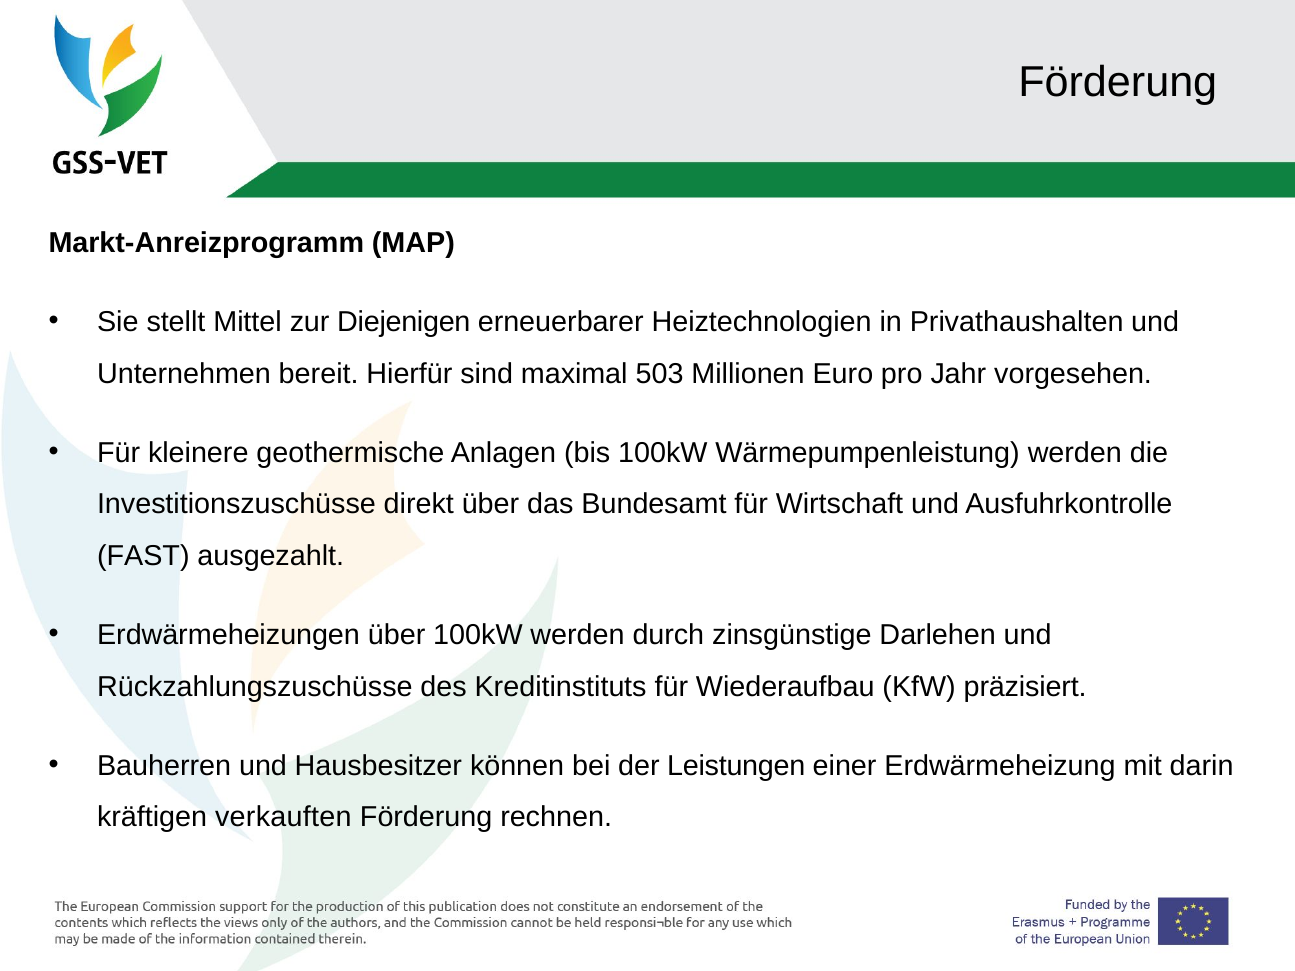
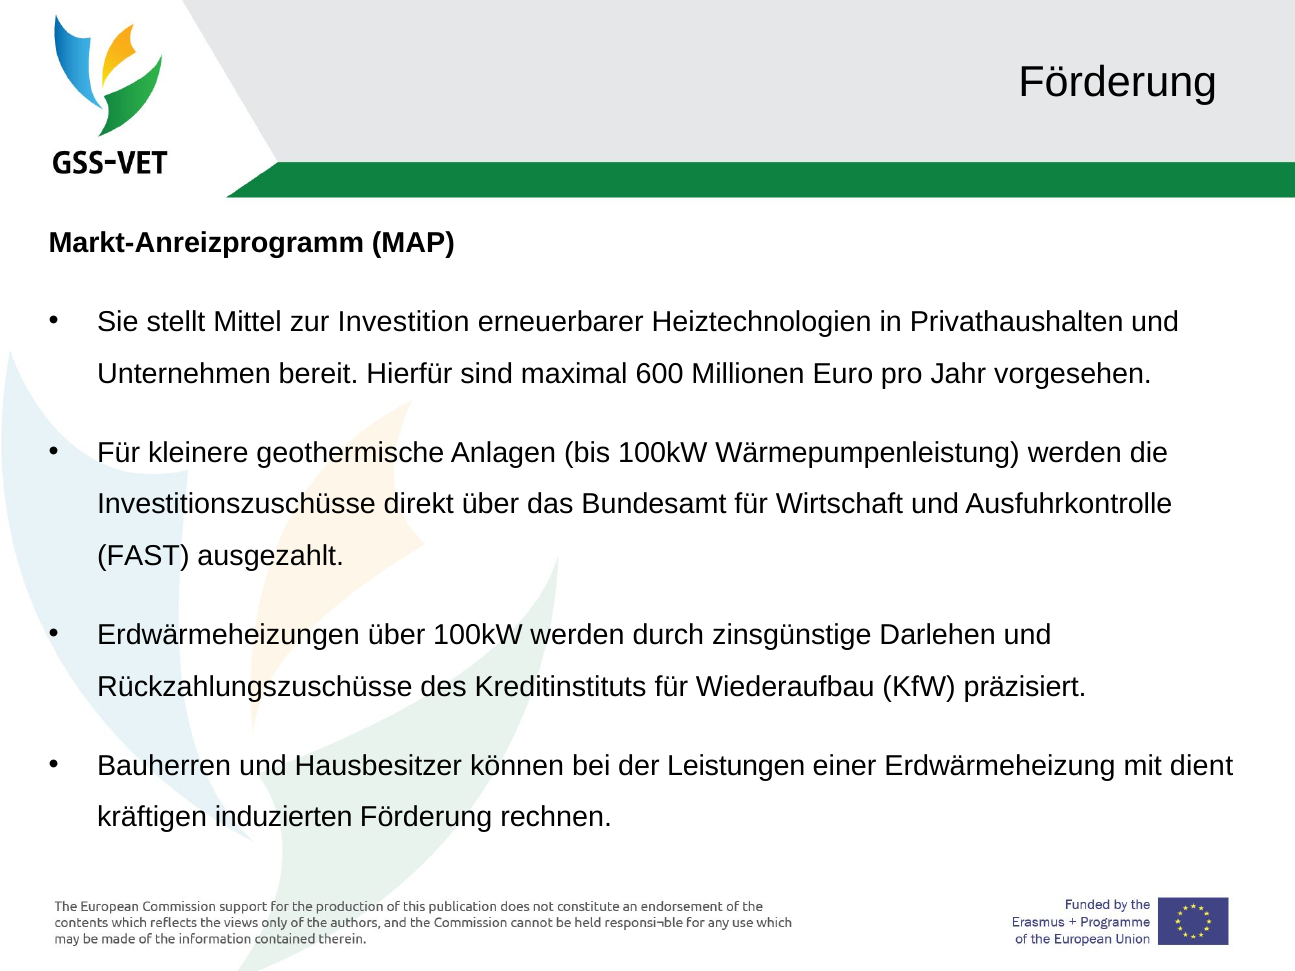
Diejenigen: Diejenigen -> Investition
503: 503 -> 600
darin: darin -> dient
verkauften: verkauften -> induzierten
